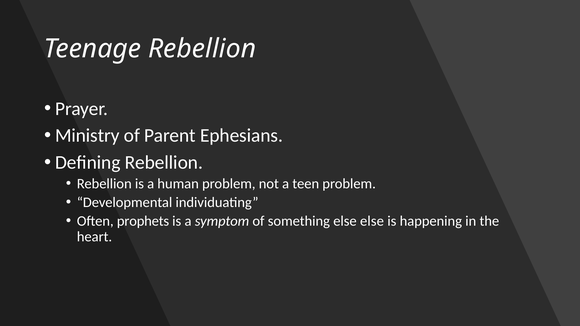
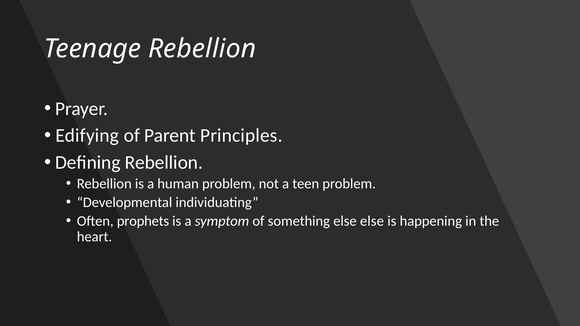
Ministry: Ministry -> Edifying
Ephesians: Ephesians -> Principles
